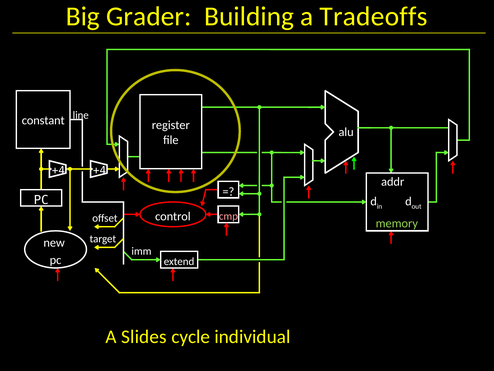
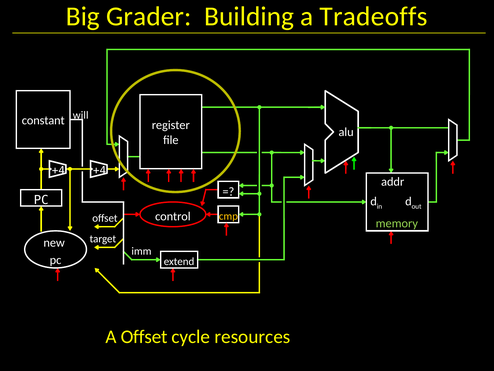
line: line -> will
cmp colour: pink -> yellow
A Slides: Slides -> Offset
individual: individual -> resources
